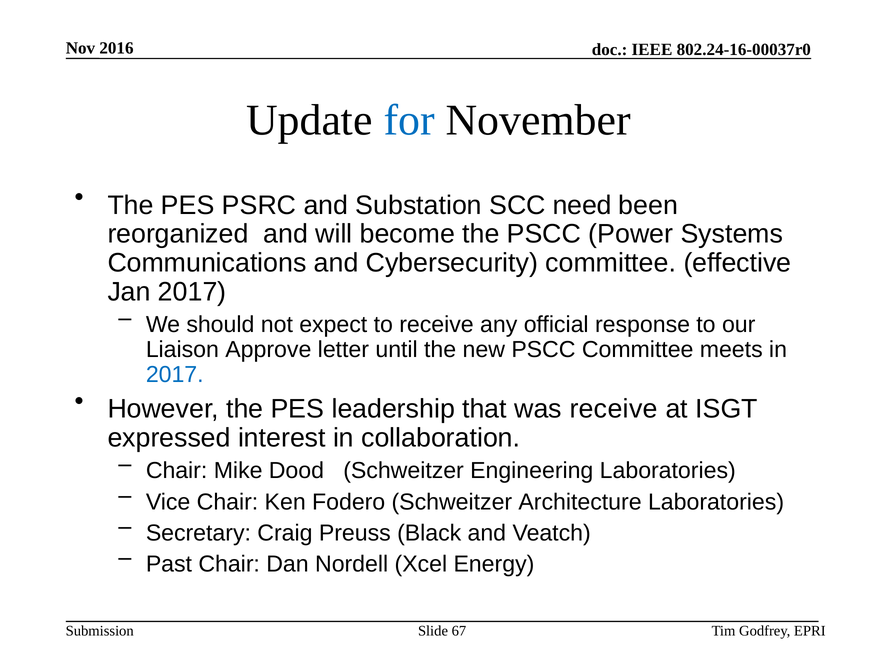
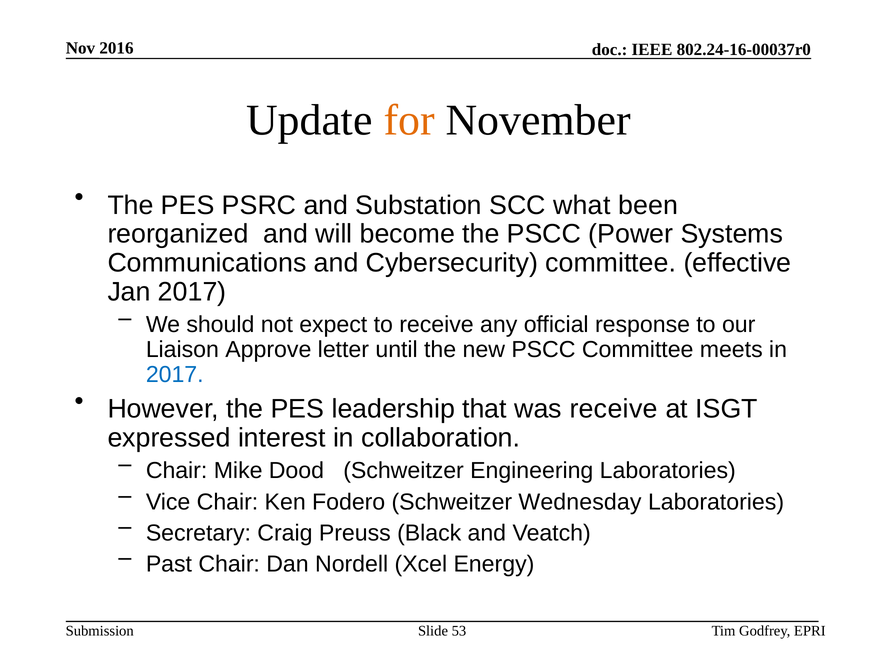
for colour: blue -> orange
need: need -> what
Architecture: Architecture -> Wednesday
67: 67 -> 53
